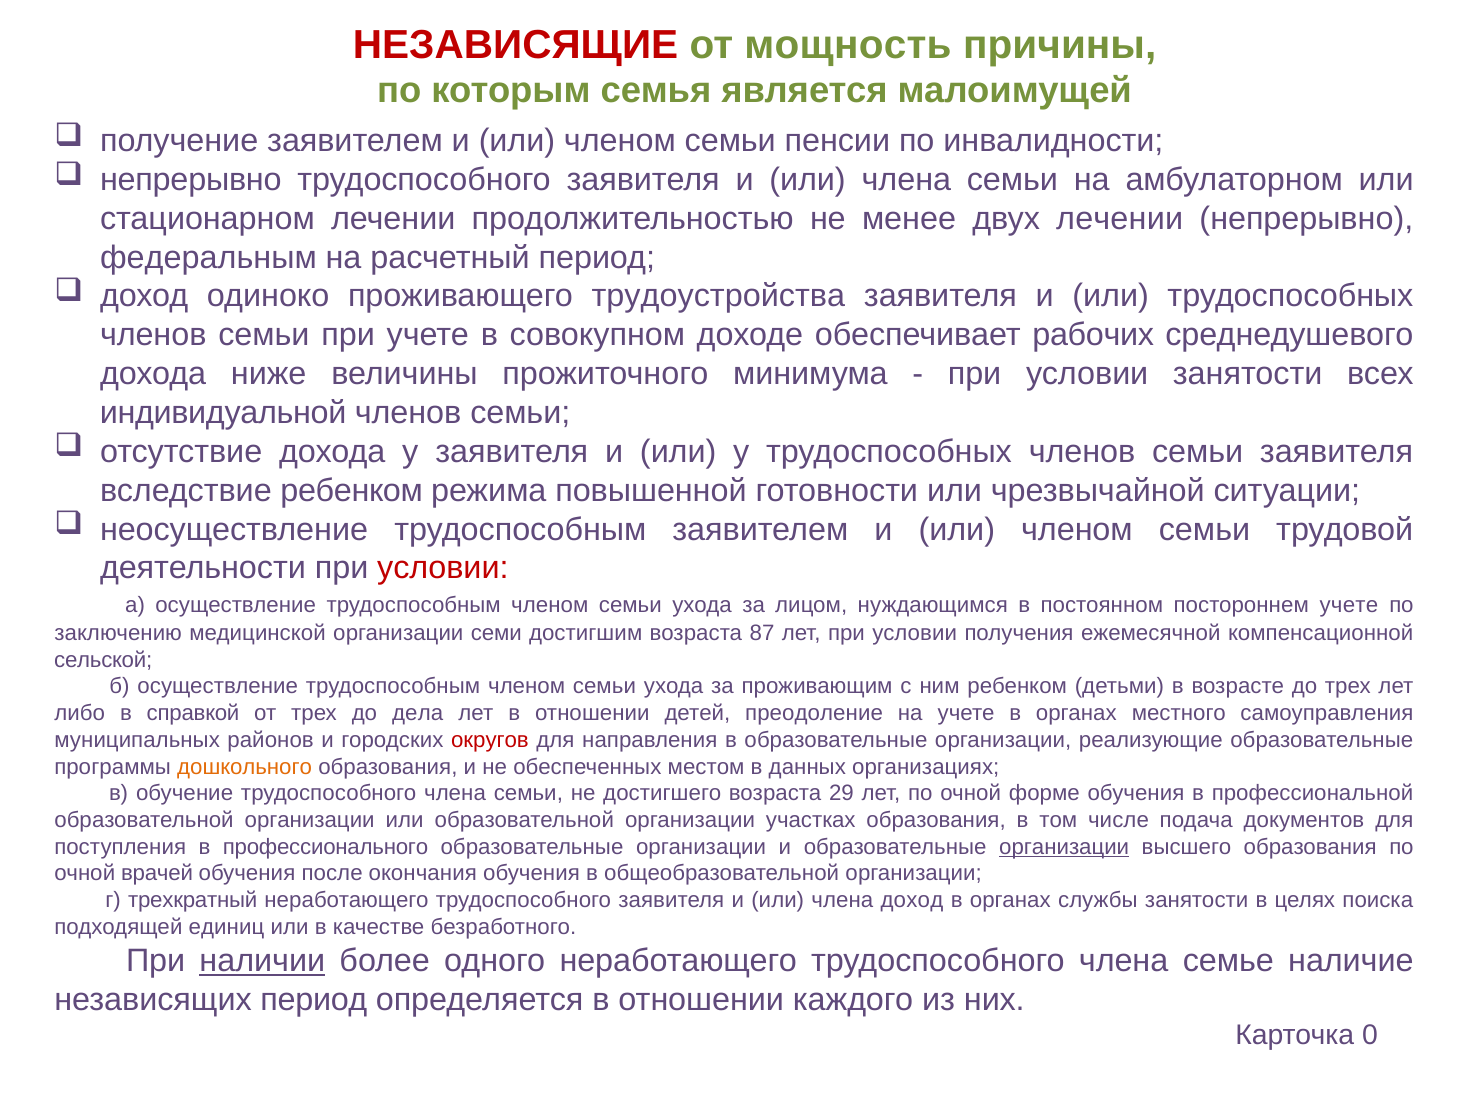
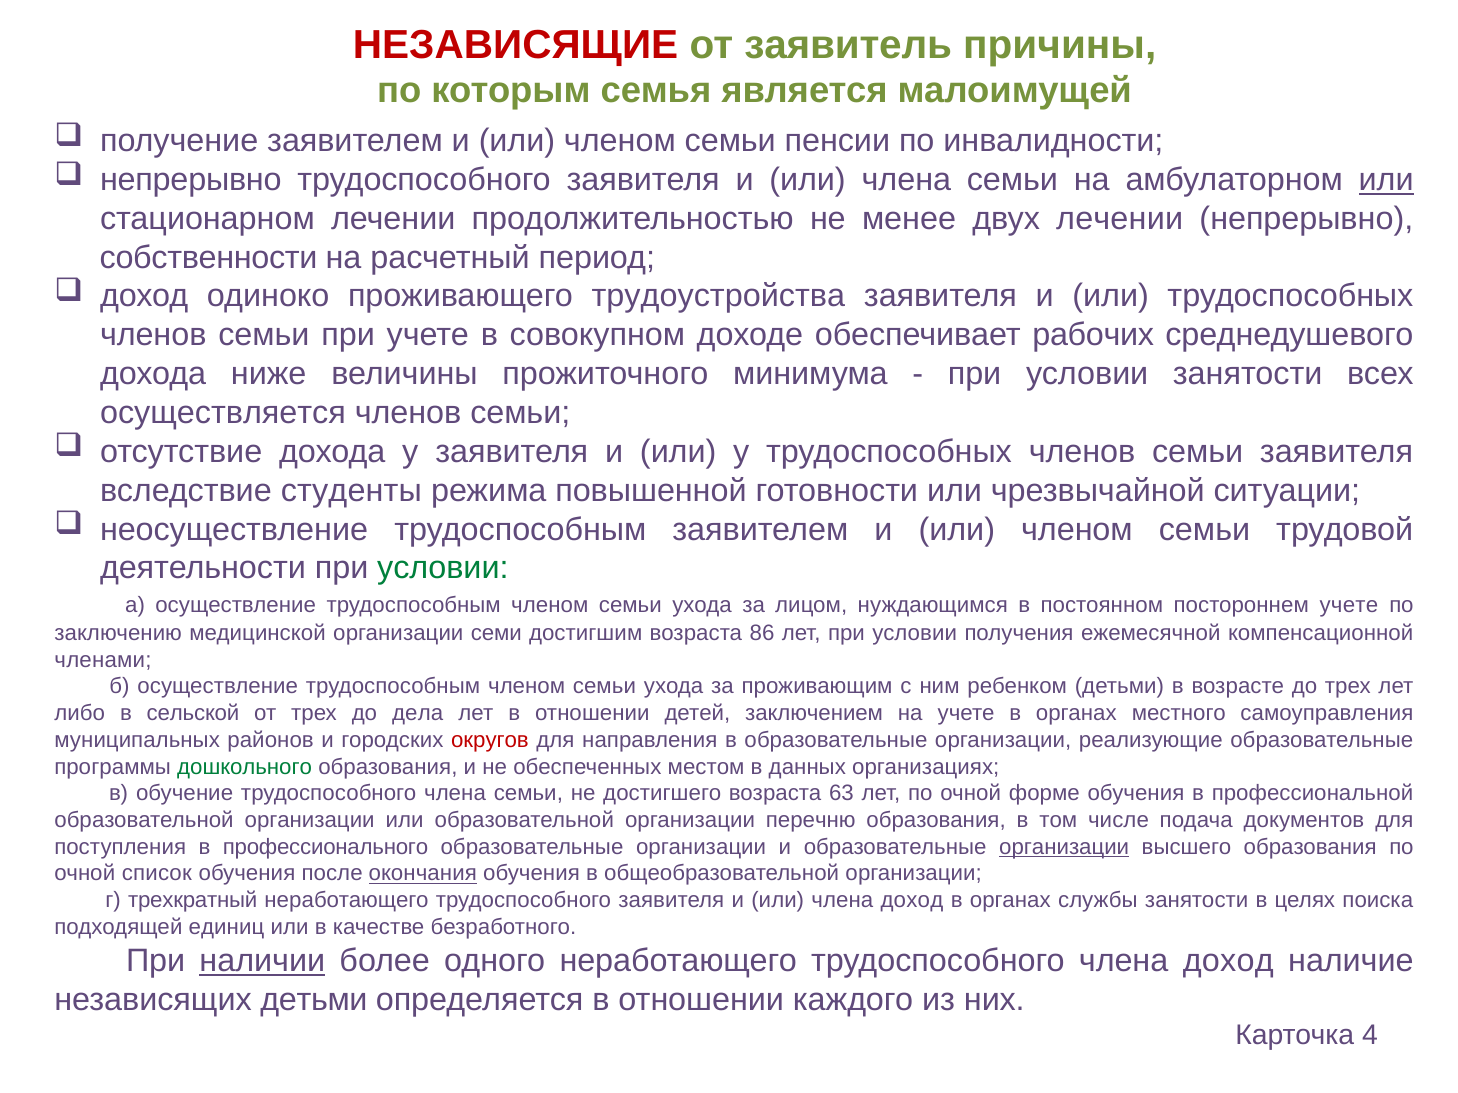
мощность: мощность -> заявитель
или at (1386, 180) underline: none -> present
федеральным: федеральным -> собственности
индивидуальной: индивидуальной -> осуществляется
вследствие ребенком: ребенком -> студенты
условии at (443, 568) colour: red -> green
87: 87 -> 86
сельской: сельской -> членами
справкой: справкой -> сельской
преодоление: преодоление -> заключением
дошкольного colour: orange -> green
29: 29 -> 63
участках: участках -> перечню
врачей: врачей -> список
окончания underline: none -> present
трудоспособного члена семье: семье -> доход
независящих период: период -> детьми
0: 0 -> 4
